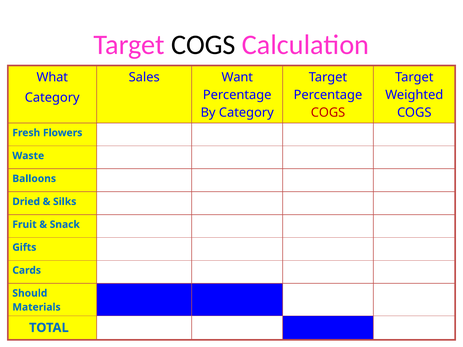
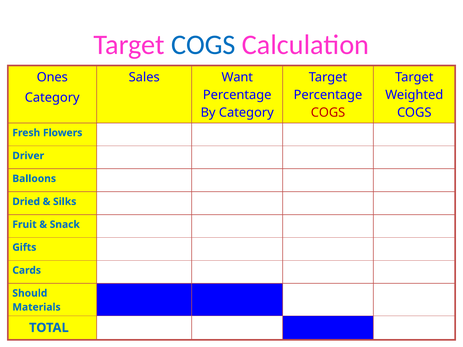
COGS at (203, 45) colour: black -> blue
What: What -> Ones
Waste: Waste -> Driver
